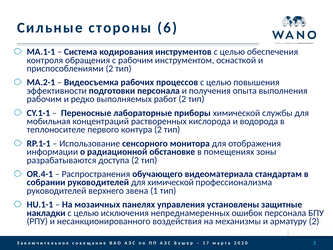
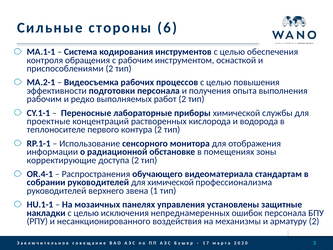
мобильная: мобильная -> проектные
разрабатываются: разрабатываются -> корректирующие
